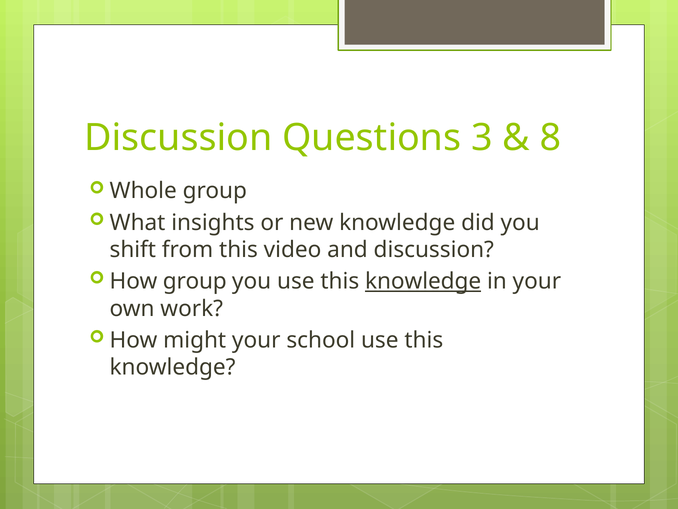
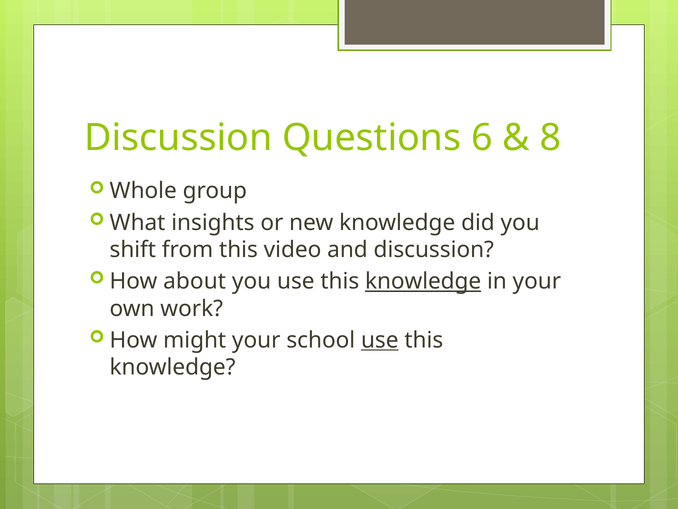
3: 3 -> 6
How group: group -> about
use at (380, 340) underline: none -> present
